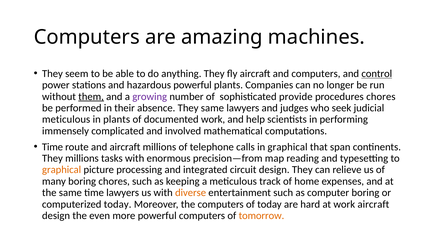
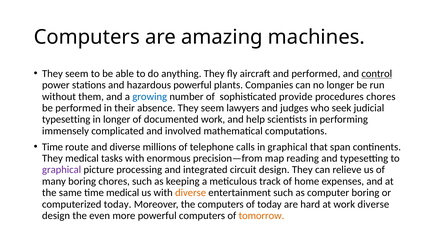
and computers: computers -> performed
them underline: present -> none
growing colour: purple -> blue
absence They same: same -> seem
meticulous at (66, 119): meticulous -> typesetting
in plants: plants -> longer
and aircraft: aircraft -> diverse
They millions: millions -> medical
graphical at (62, 170) colour: orange -> purple
time lawyers: lawyers -> medical
work aircraft: aircraft -> diverse
